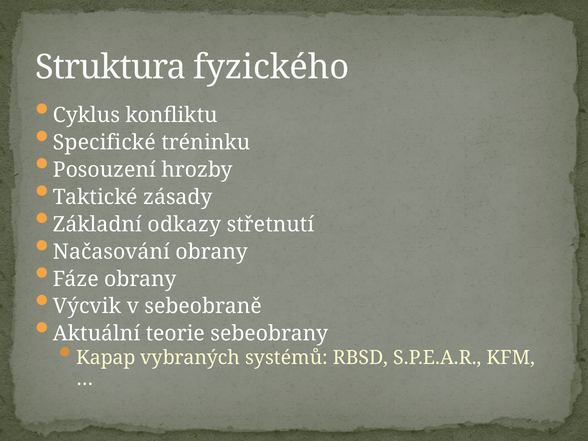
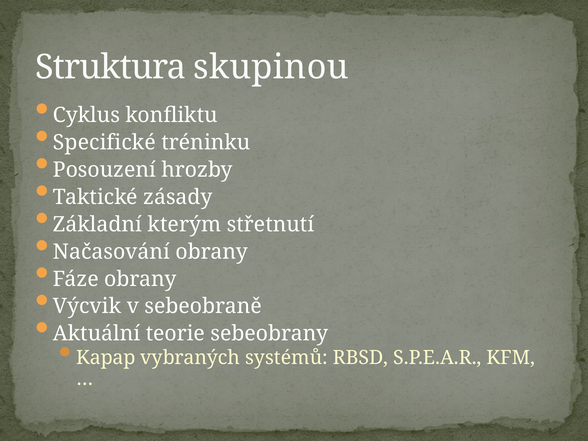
fyzického: fyzického -> skupinou
odkazy: odkazy -> kterým
